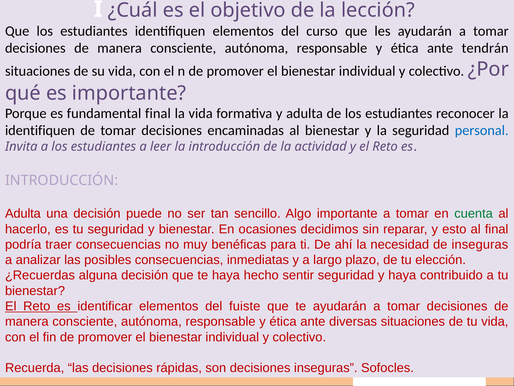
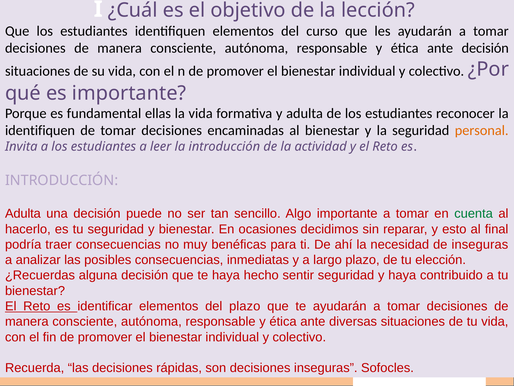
ante tendrán: tendrán -> decisión
fundamental final: final -> ellas
personal colour: blue -> orange
del fuiste: fuiste -> plazo
